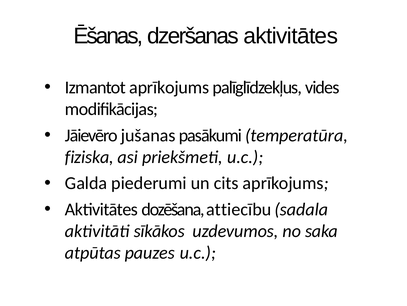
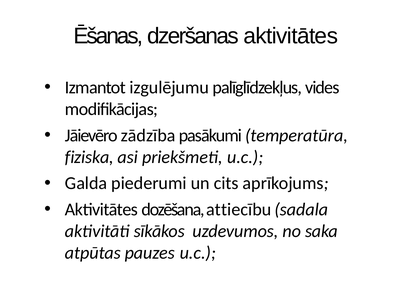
Izmantot aprīkojums: aprīkojums -> izgulējumu
jušanas: jušanas -> zādzība
